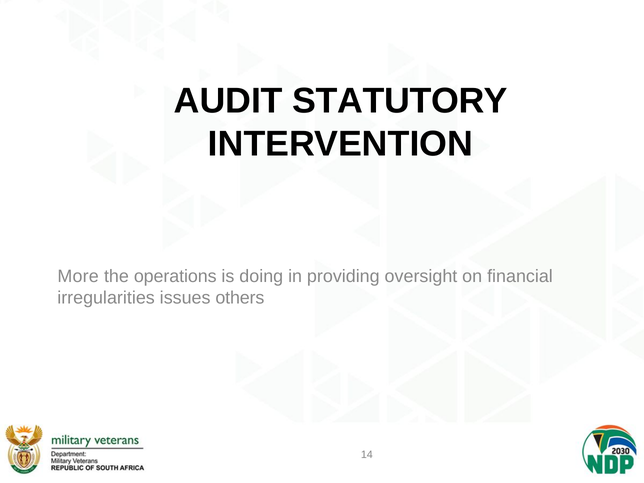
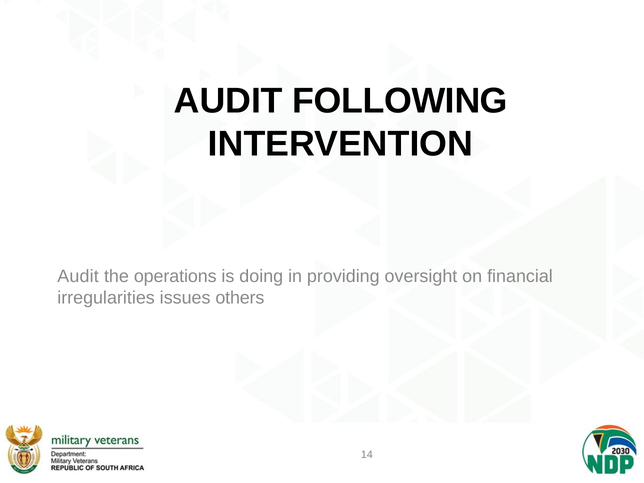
STATUTORY: STATUTORY -> FOLLOWING
More at (78, 276): More -> Audit
